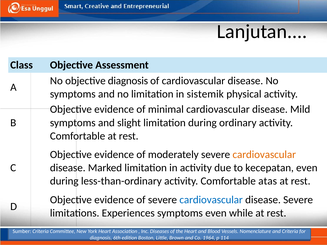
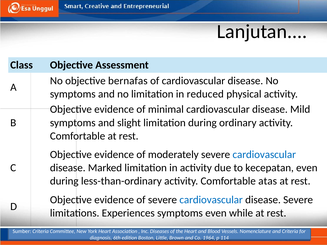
objective diagnosis: diagnosis -> bernafas
sistemik: sistemik -> reduced
cardiovascular at (264, 155) colour: orange -> blue
